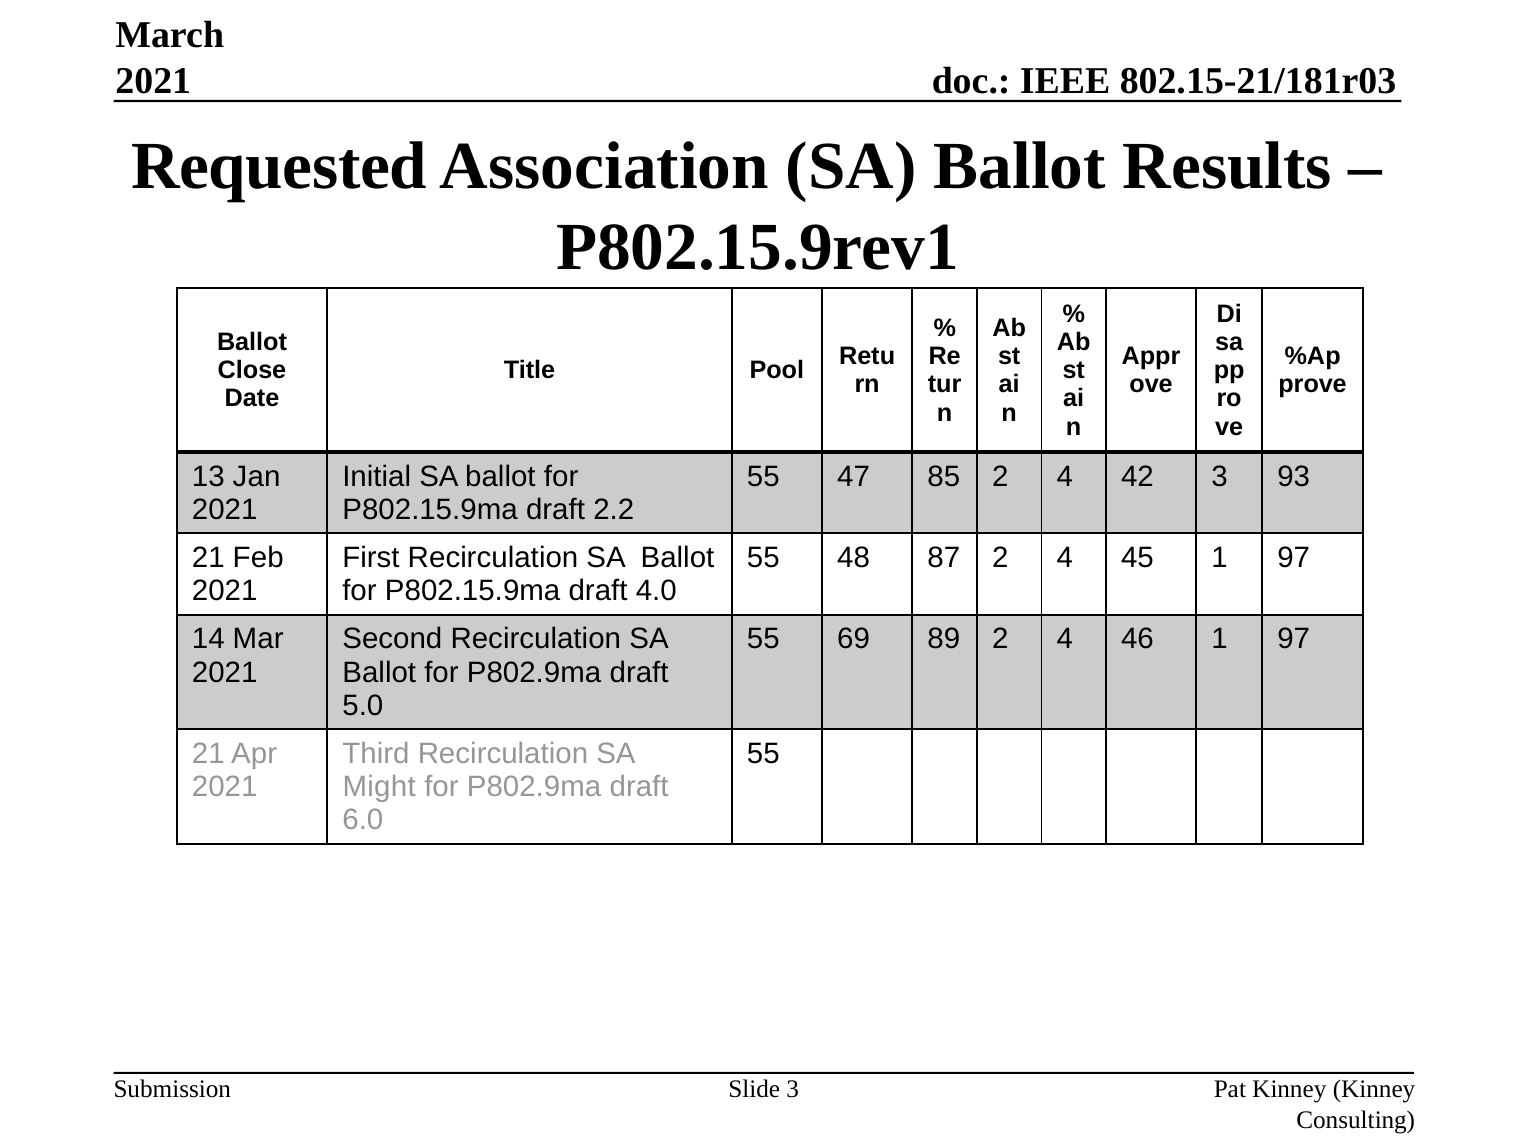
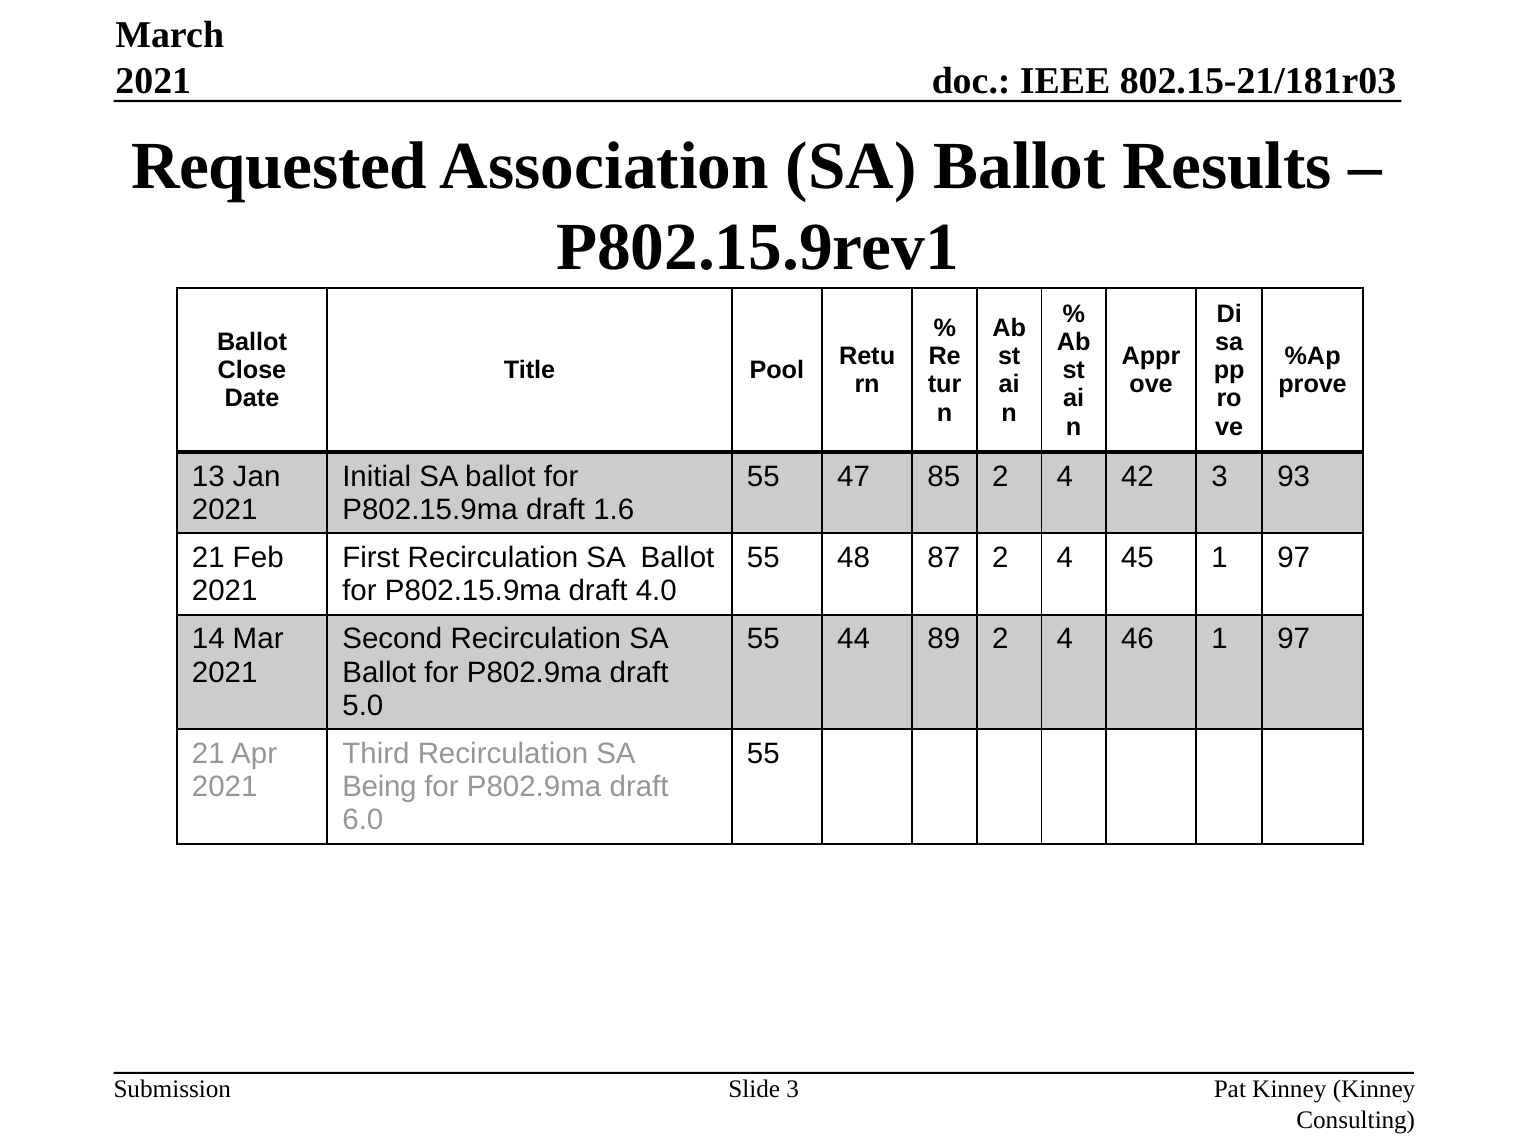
2.2: 2.2 -> 1.6
69: 69 -> 44
Might: Might -> Being
